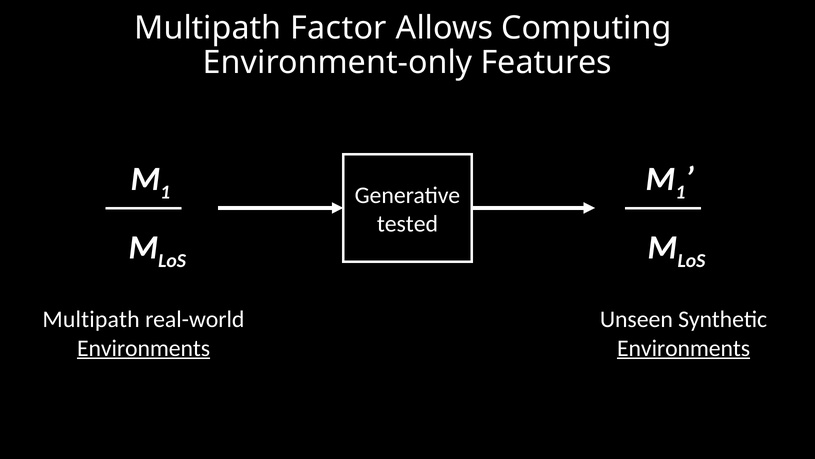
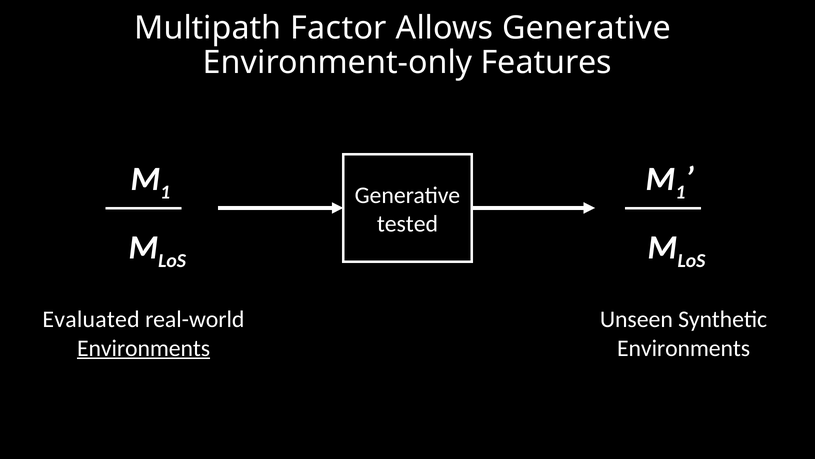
Allows Computing: Computing -> Generative
Multipath at (91, 319): Multipath -> Evaluated
Environments at (684, 348) underline: present -> none
